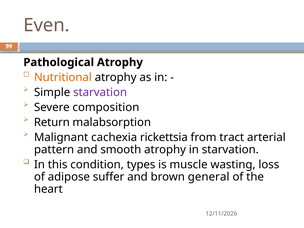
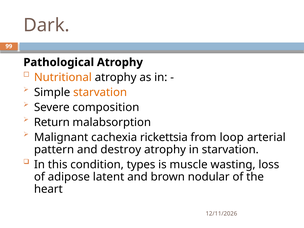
Even: Even -> Dark
starvation at (100, 92) colour: purple -> orange
tract: tract -> loop
smooth: smooth -> destroy
suffer: suffer -> latent
general: general -> nodular
